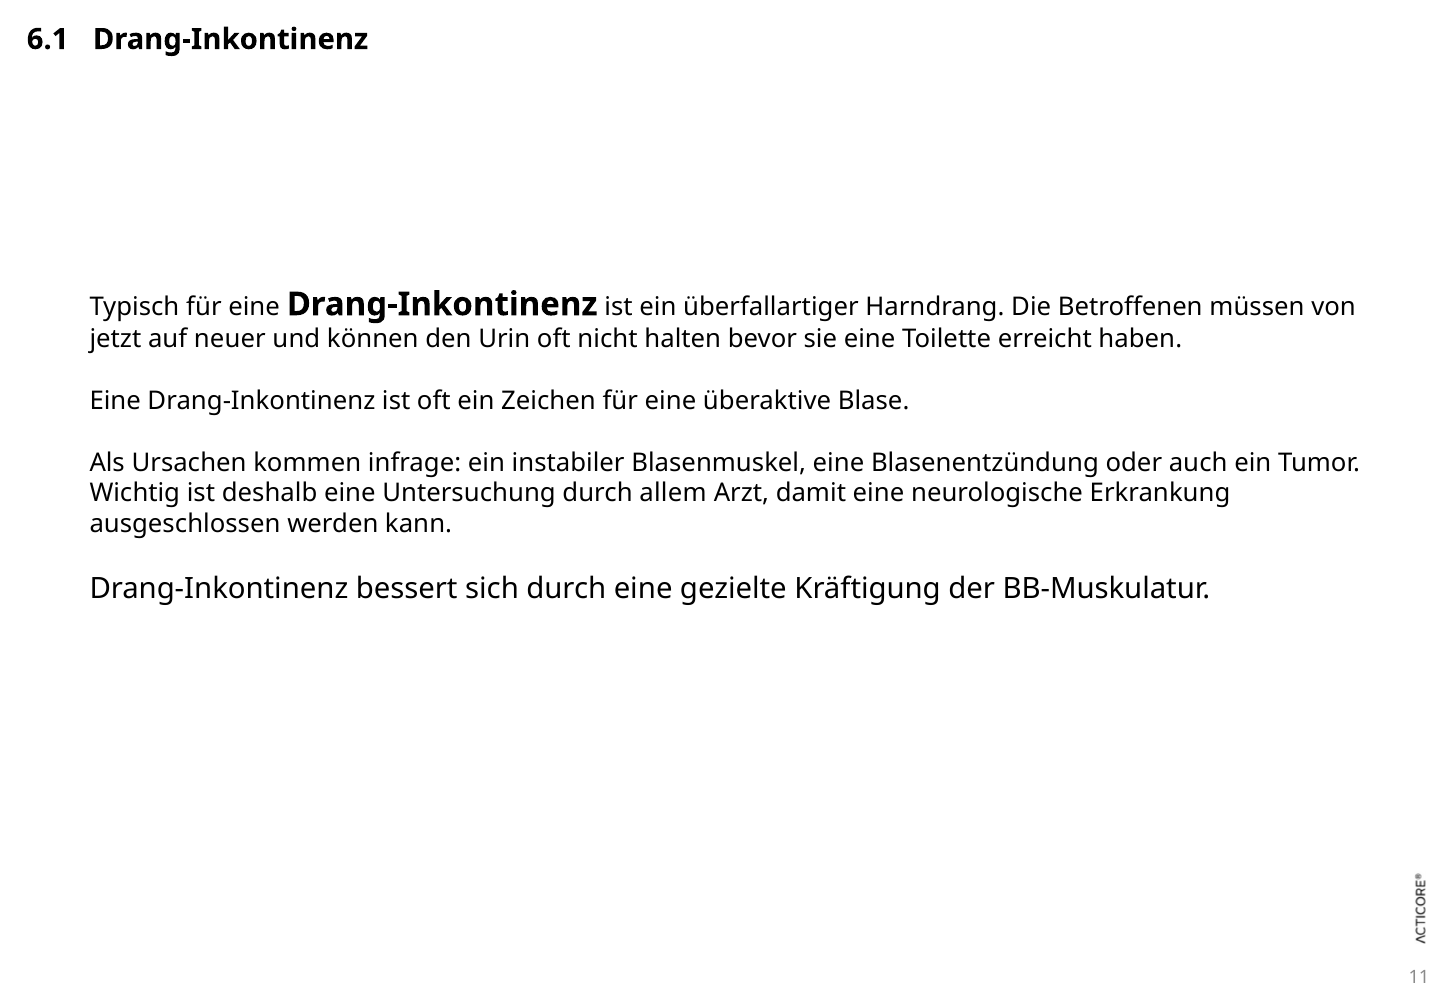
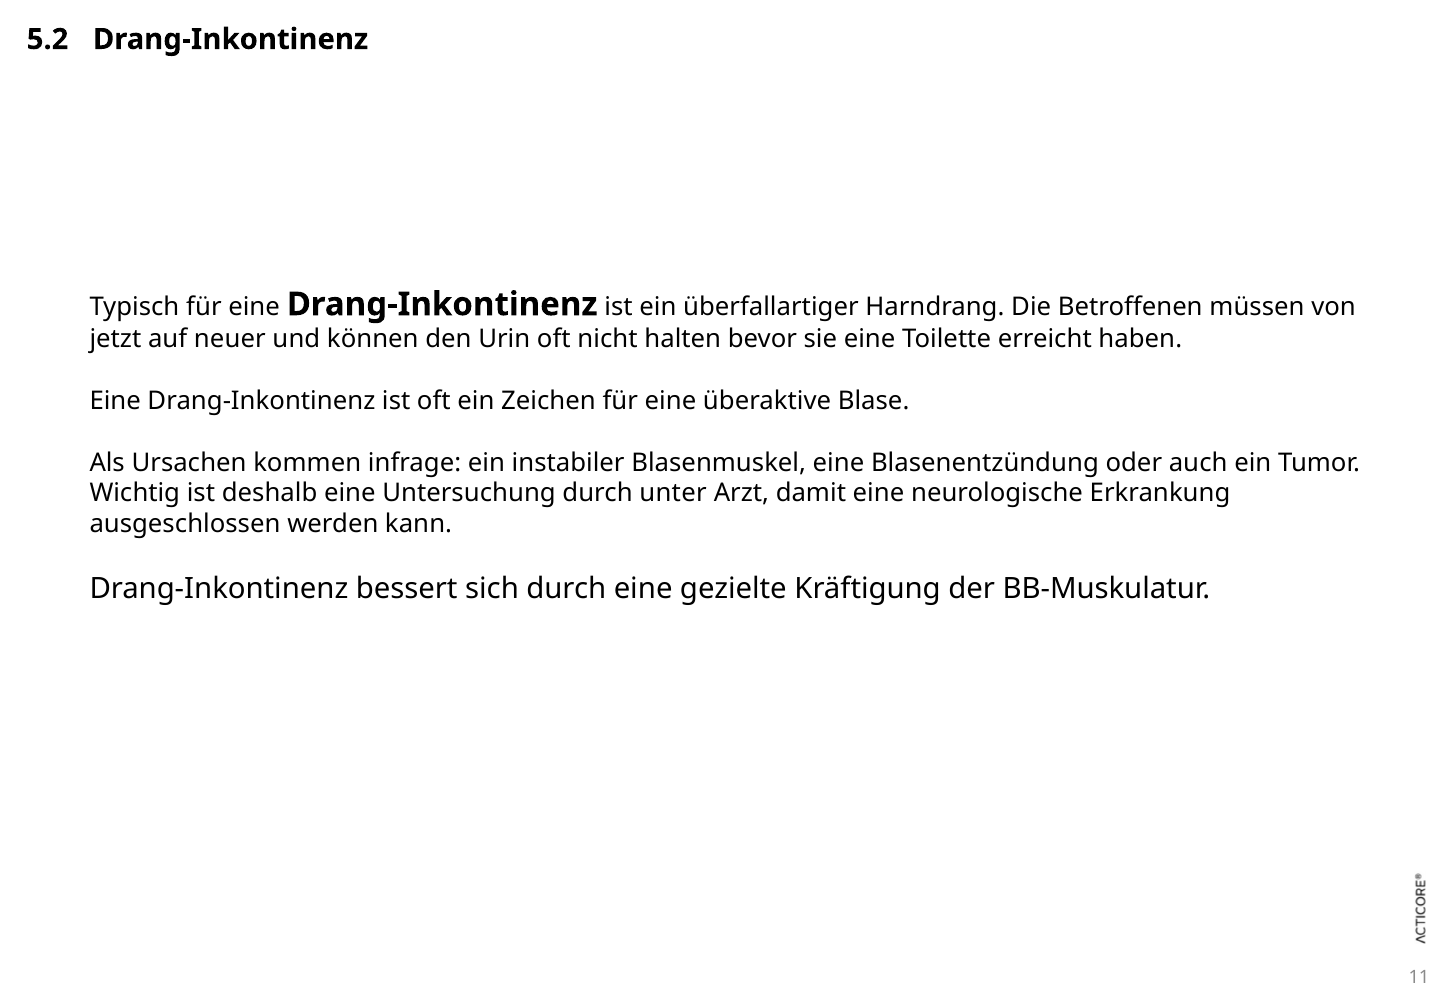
6.1: 6.1 -> 5.2
allem: allem -> unter
